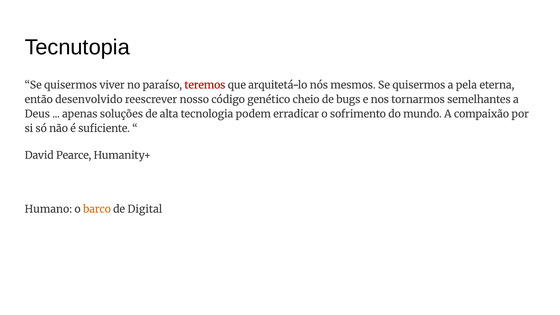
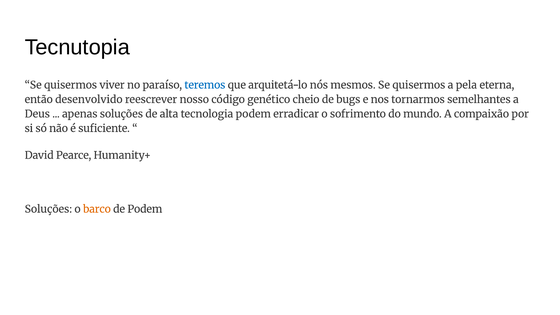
teremos colour: red -> blue
Humano at (48, 209): Humano -> Soluções
de Digital: Digital -> Podem
